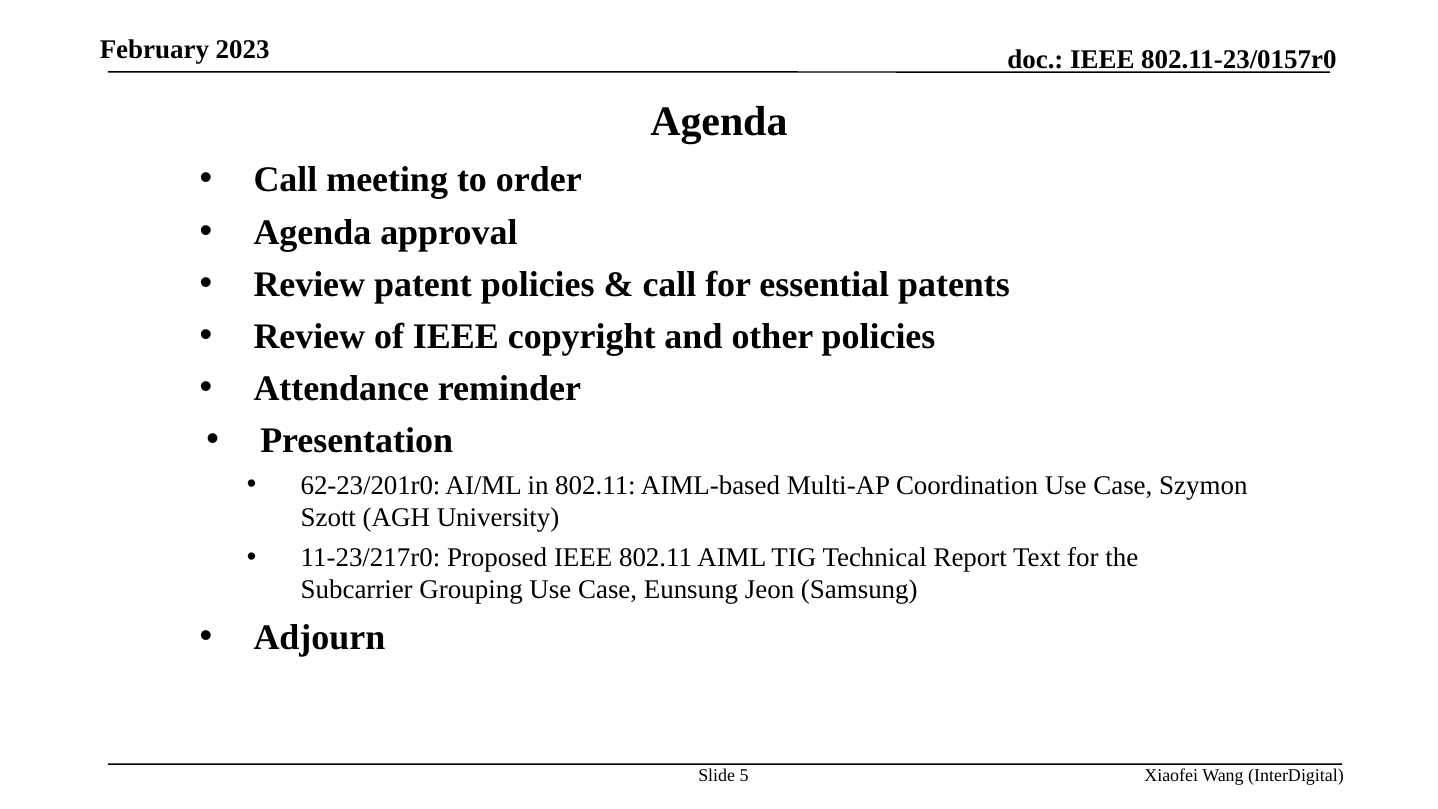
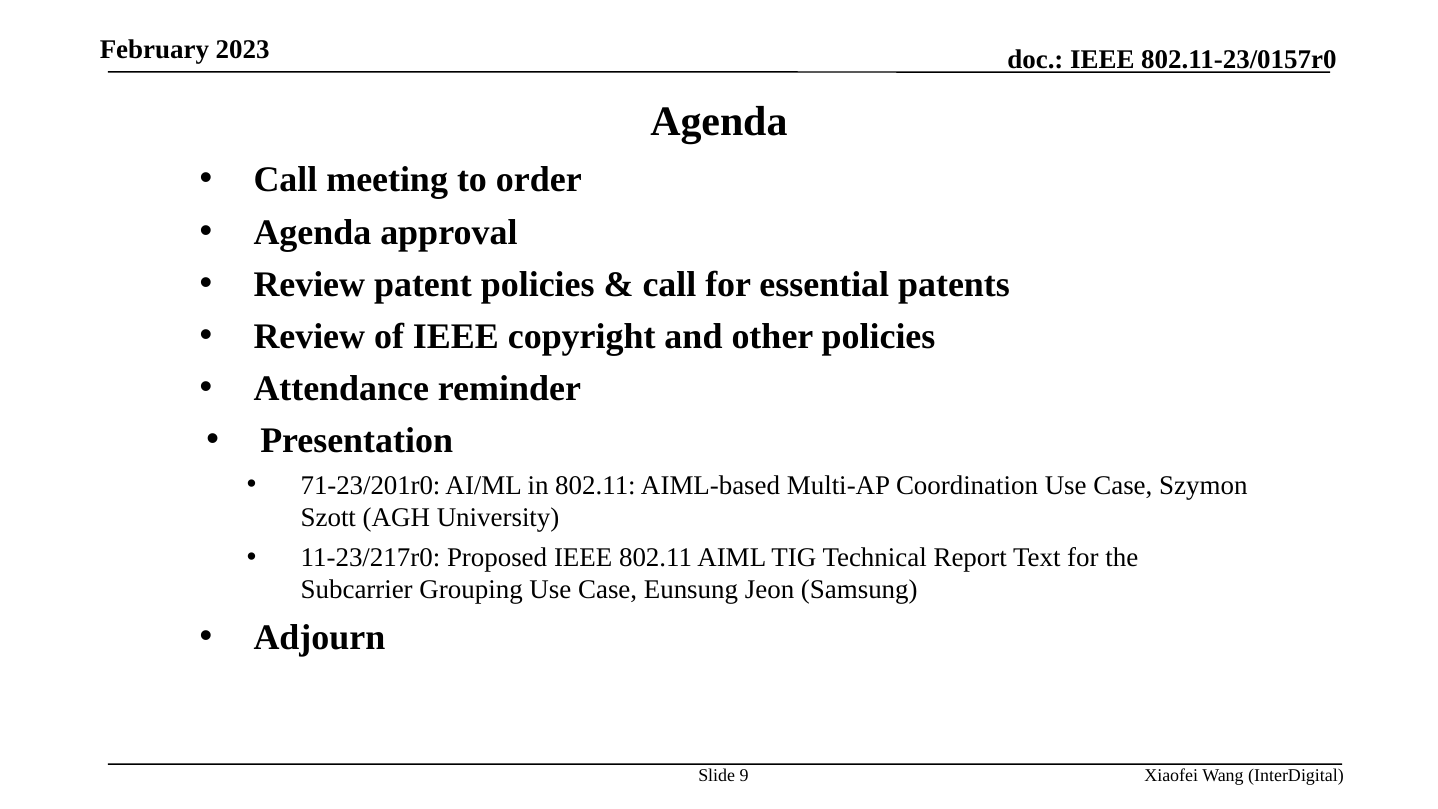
62-23/201r0: 62-23/201r0 -> 71-23/201r0
5: 5 -> 9
